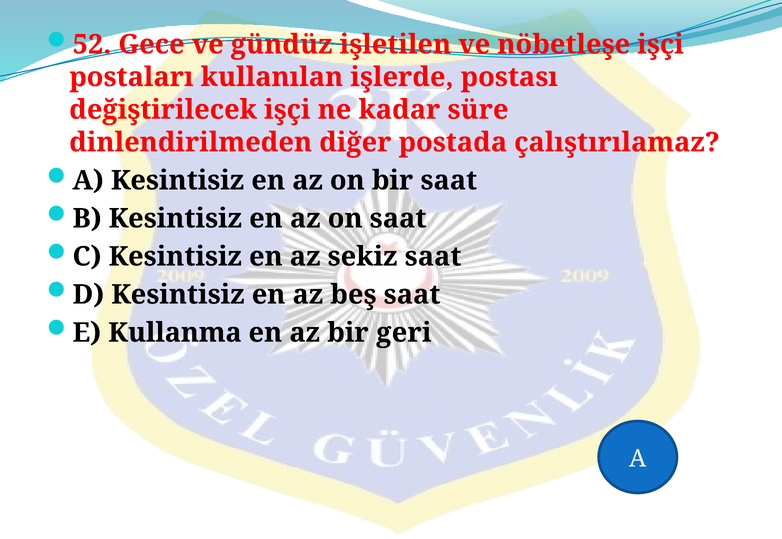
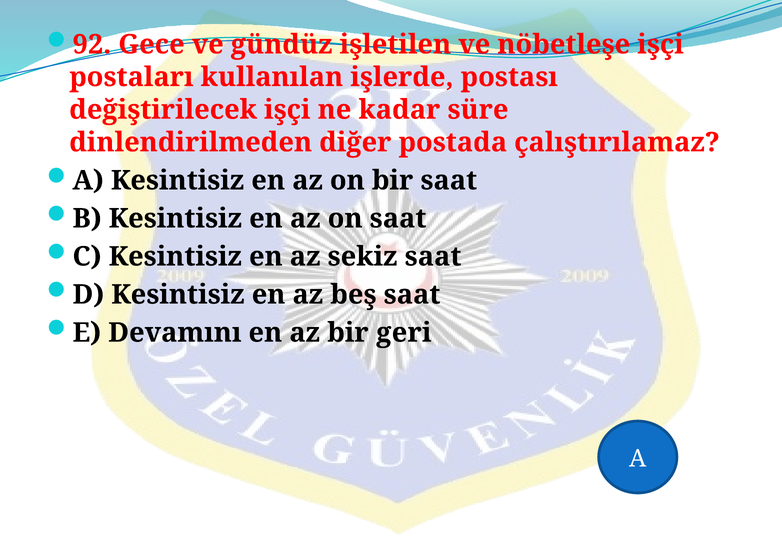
52: 52 -> 92
Kullanma: Kullanma -> Devamını
